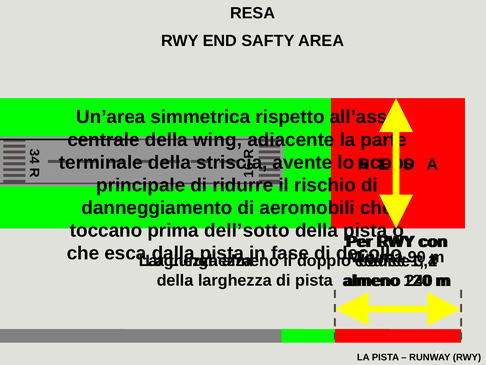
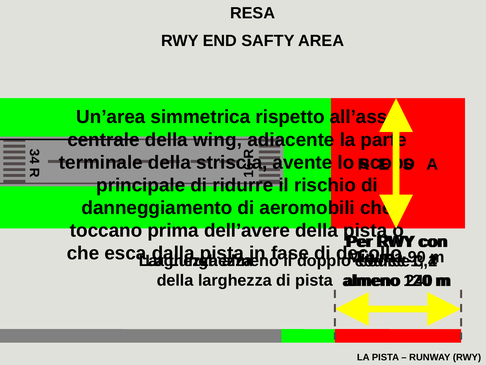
dell’sotto: dell’sotto -> dell’avere
